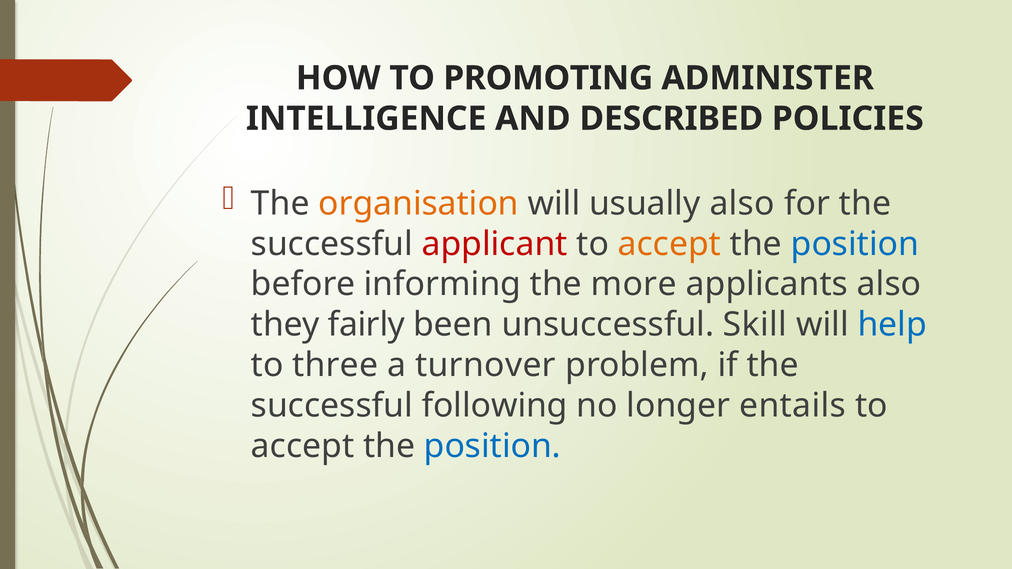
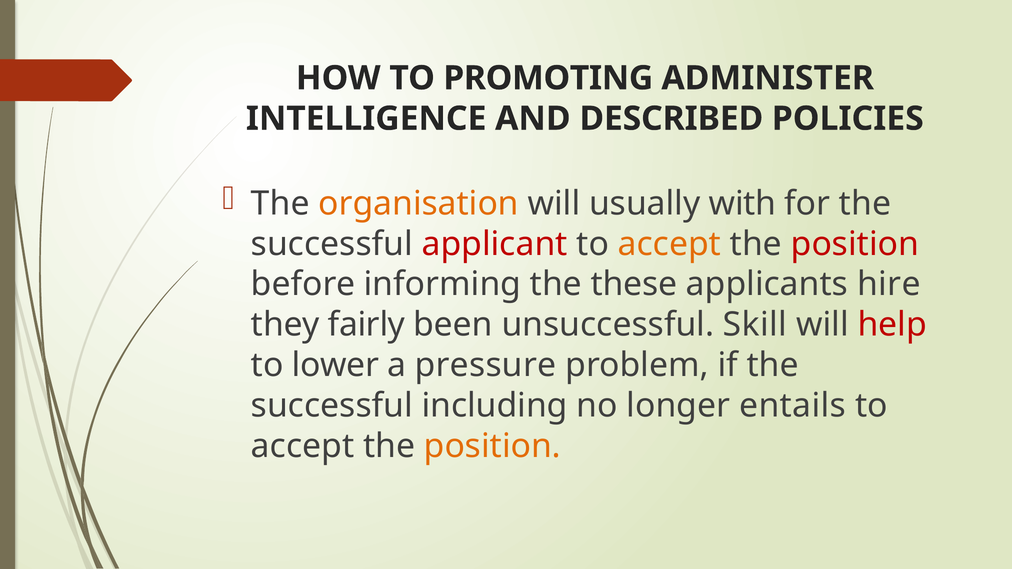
usually also: also -> with
position at (855, 244) colour: blue -> red
more: more -> these
applicants also: also -> hire
help colour: blue -> red
three: three -> lower
turnover: turnover -> pressure
following: following -> including
position at (492, 446) colour: blue -> orange
